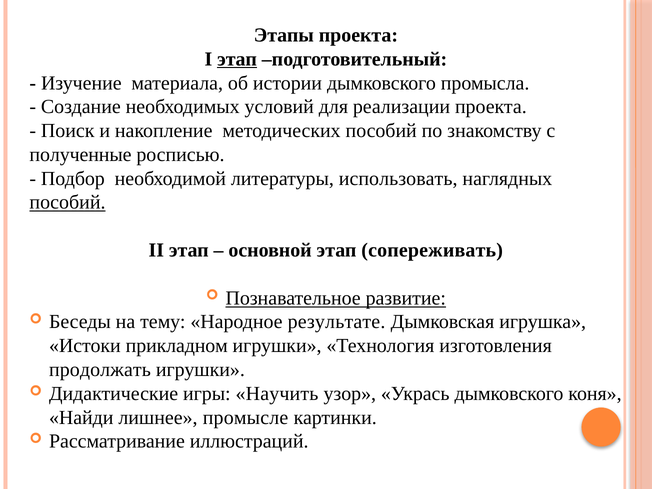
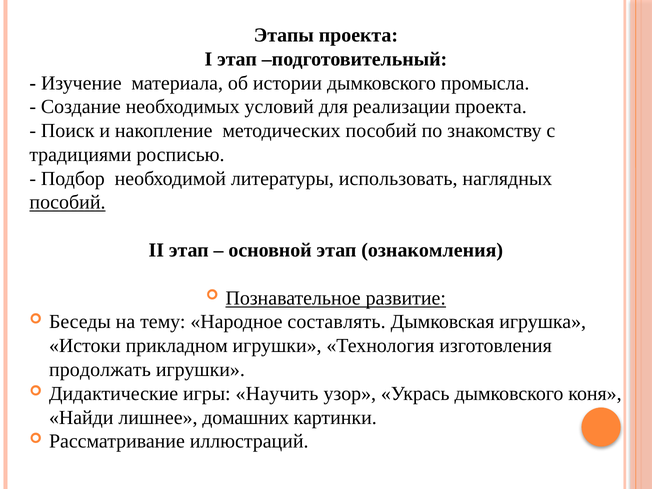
этап at (237, 59) underline: present -> none
полученные: полученные -> традициями
сопереживать: сопереживать -> ознакомления
результате: результате -> составлять
промысле: промысле -> домашних
